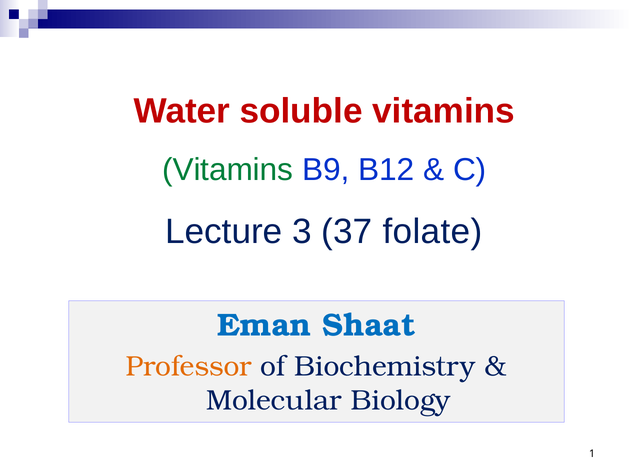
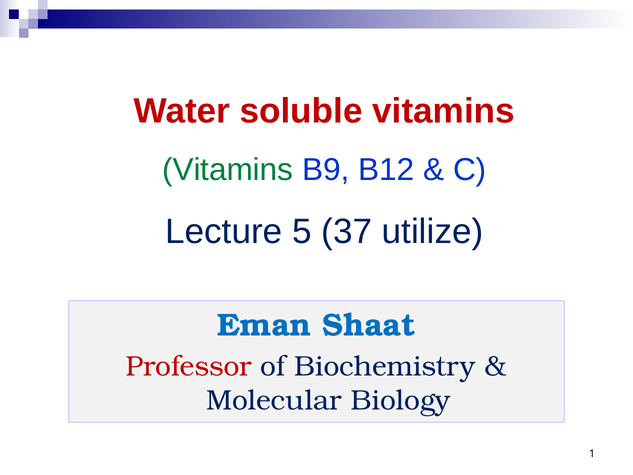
3: 3 -> 5
folate: folate -> utilize
Professor colour: orange -> red
